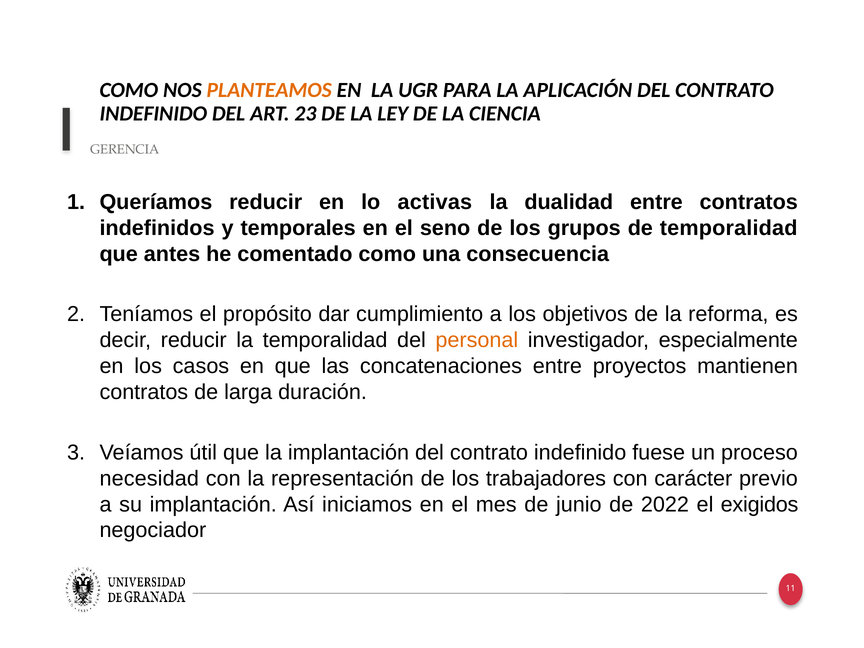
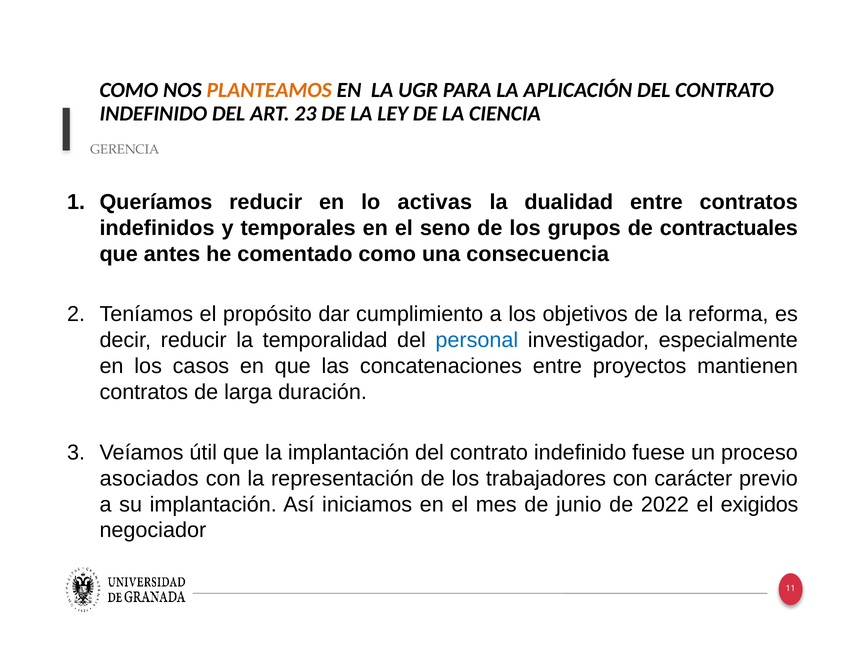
de temporalidad: temporalidad -> contractuales
personal colour: orange -> blue
necesidad: necesidad -> asociados
